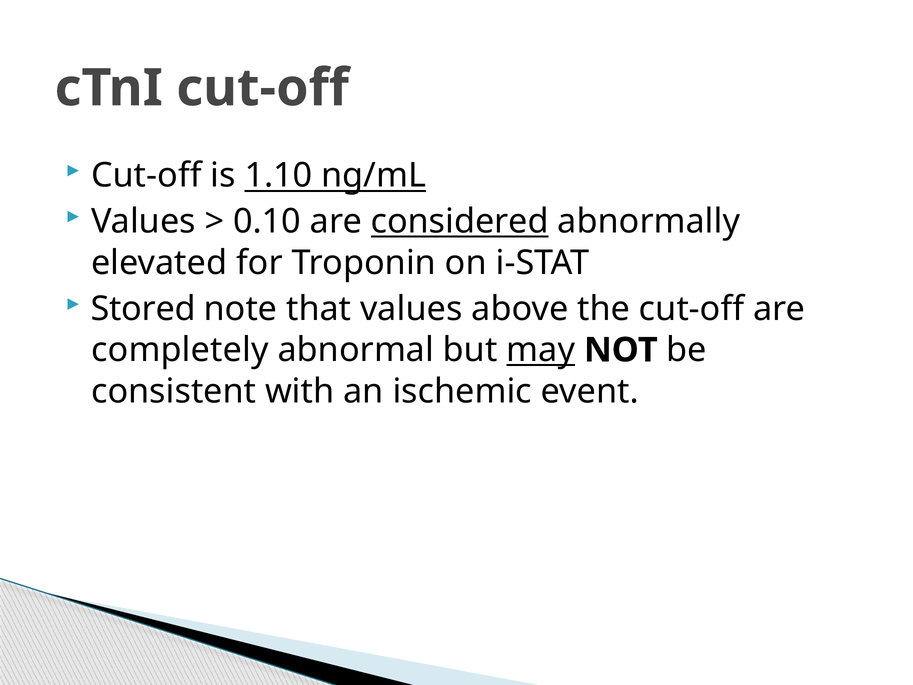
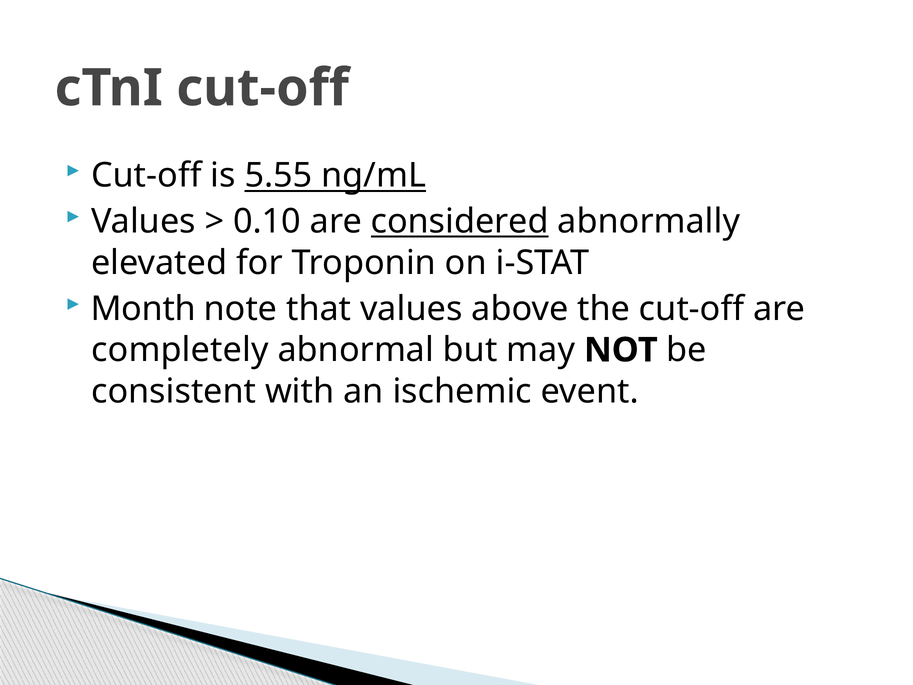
1.10: 1.10 -> 5.55
Stored: Stored -> Month
may underline: present -> none
